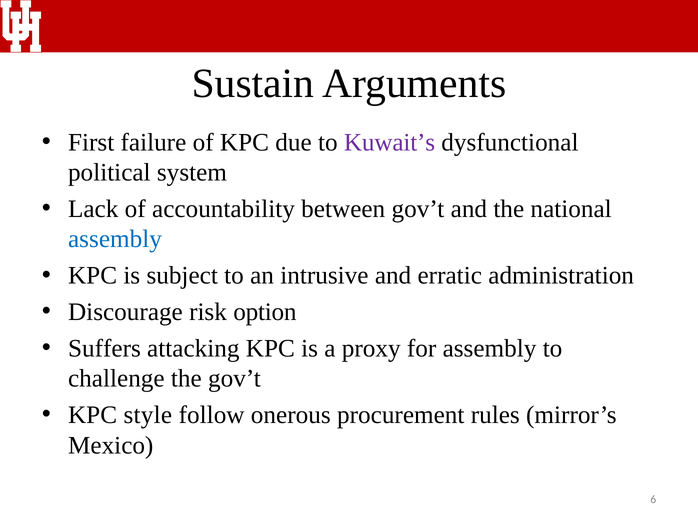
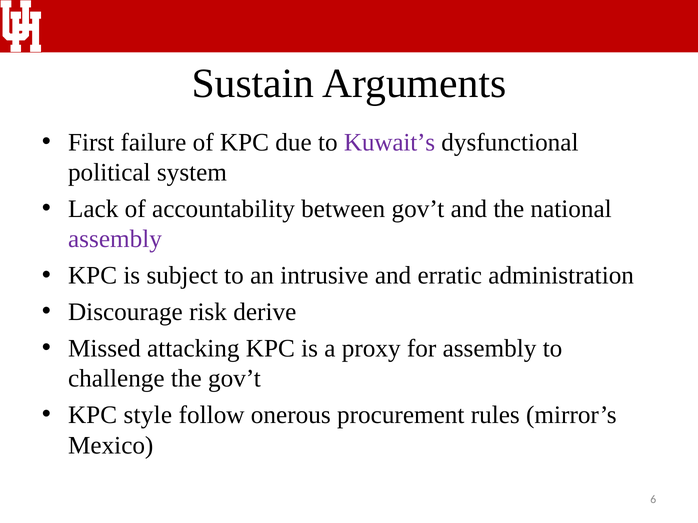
assembly at (115, 239) colour: blue -> purple
option: option -> derive
Suffers: Suffers -> Missed
